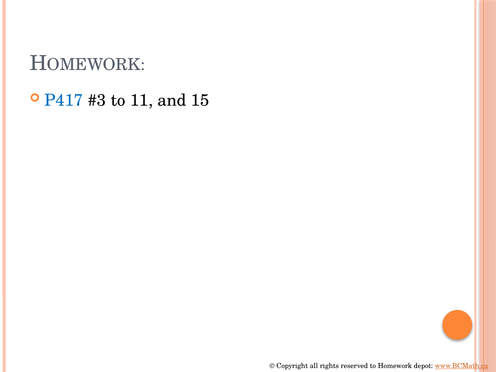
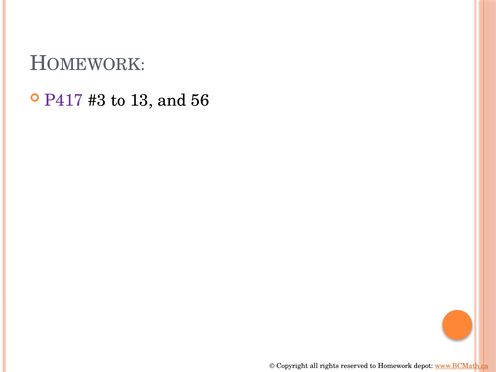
P417 colour: blue -> purple
11: 11 -> 13
15: 15 -> 56
